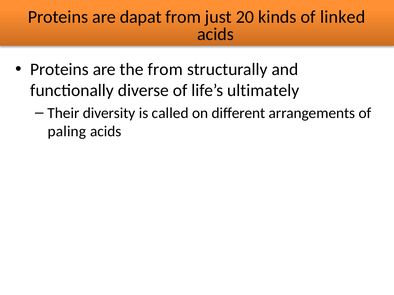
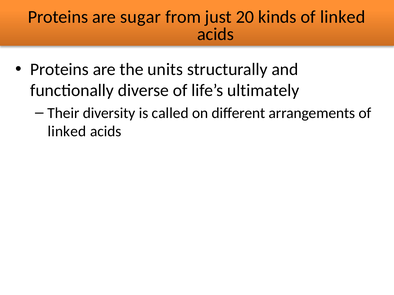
dapat: dapat -> sugar
the from: from -> units
paling at (67, 132): paling -> linked
